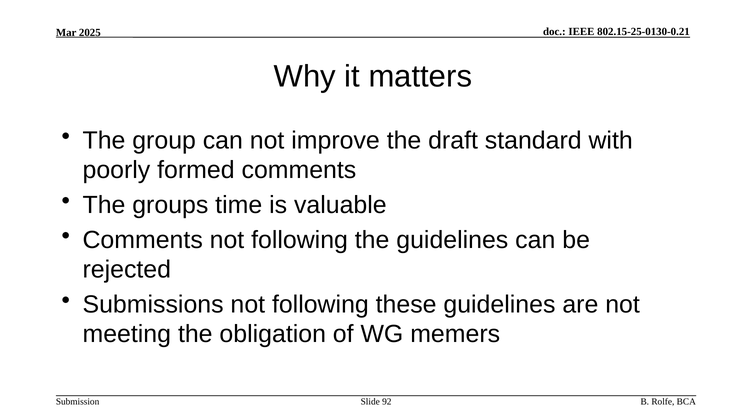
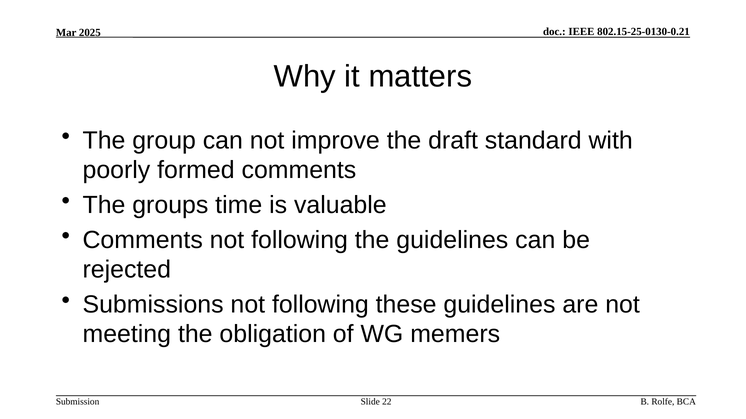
92: 92 -> 22
